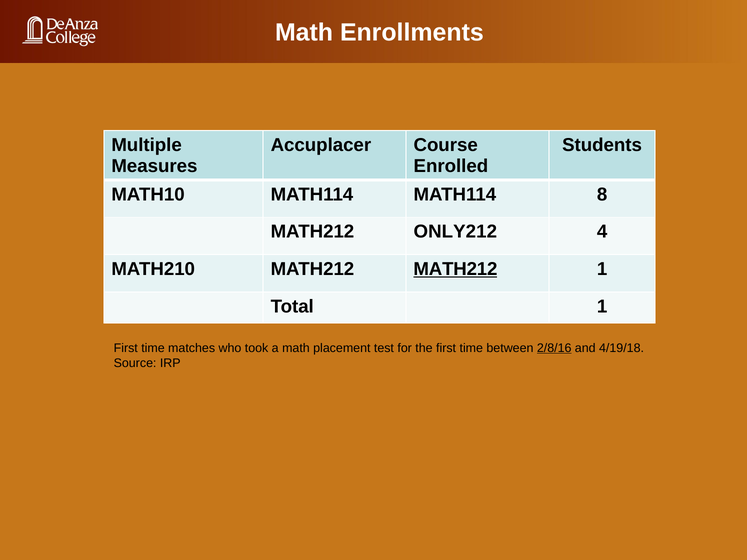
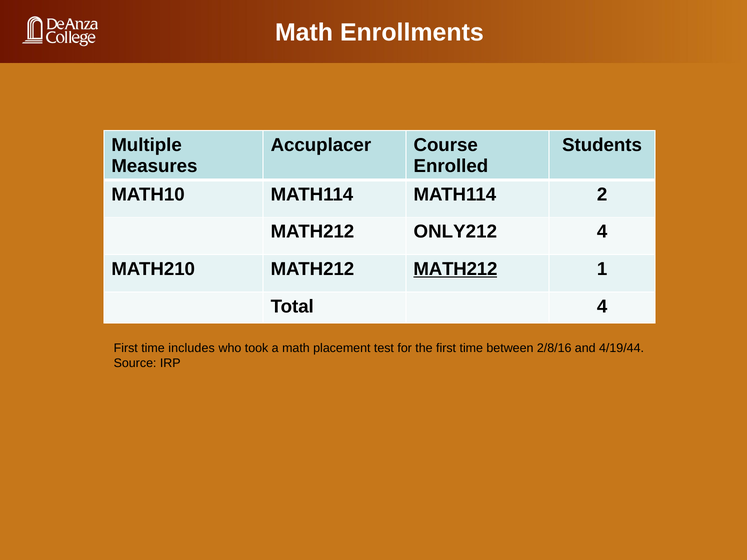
8: 8 -> 2
Total 1: 1 -> 4
matches: matches -> includes
2/8/16 underline: present -> none
4/19/18: 4/19/18 -> 4/19/44
